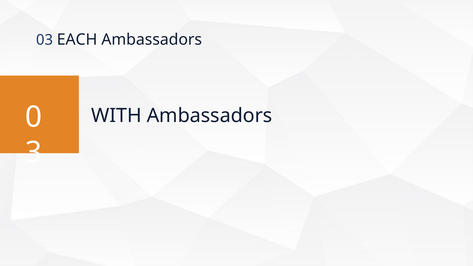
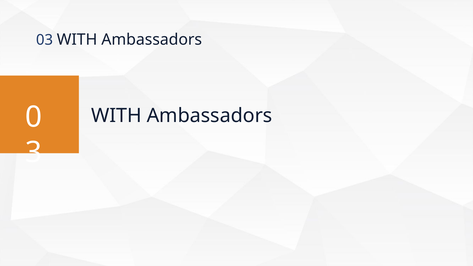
03 EACH: EACH -> WITH
